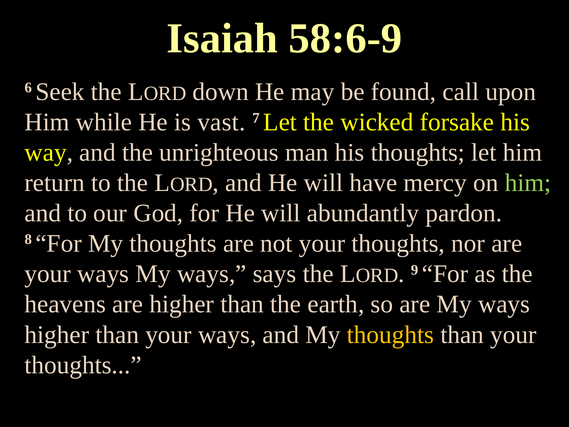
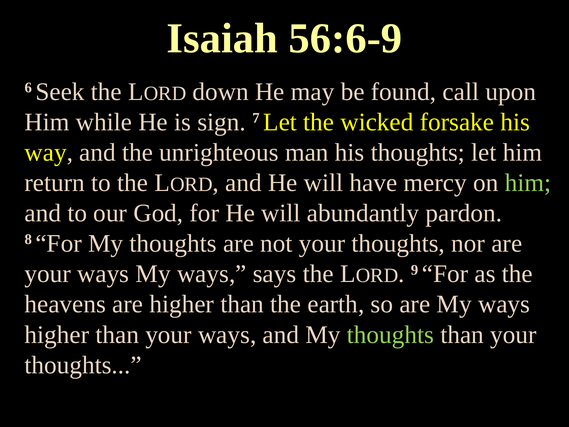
58:6-9: 58:6-9 -> 56:6-9
vast: vast -> sign
thoughts at (391, 334) colour: yellow -> light green
